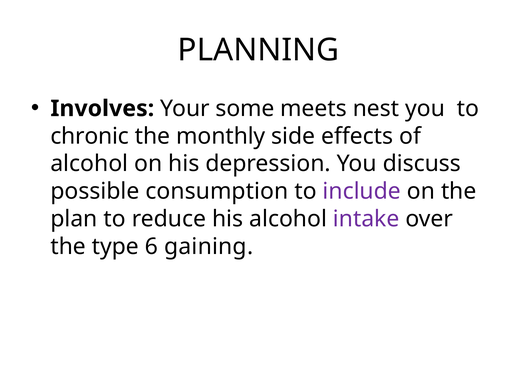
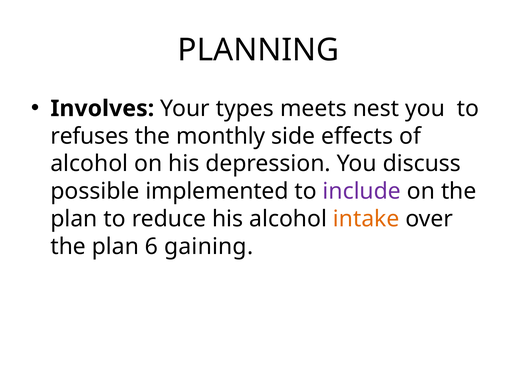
some: some -> types
chronic: chronic -> refuses
consumption: consumption -> implemented
intake colour: purple -> orange
type at (115, 246): type -> plan
